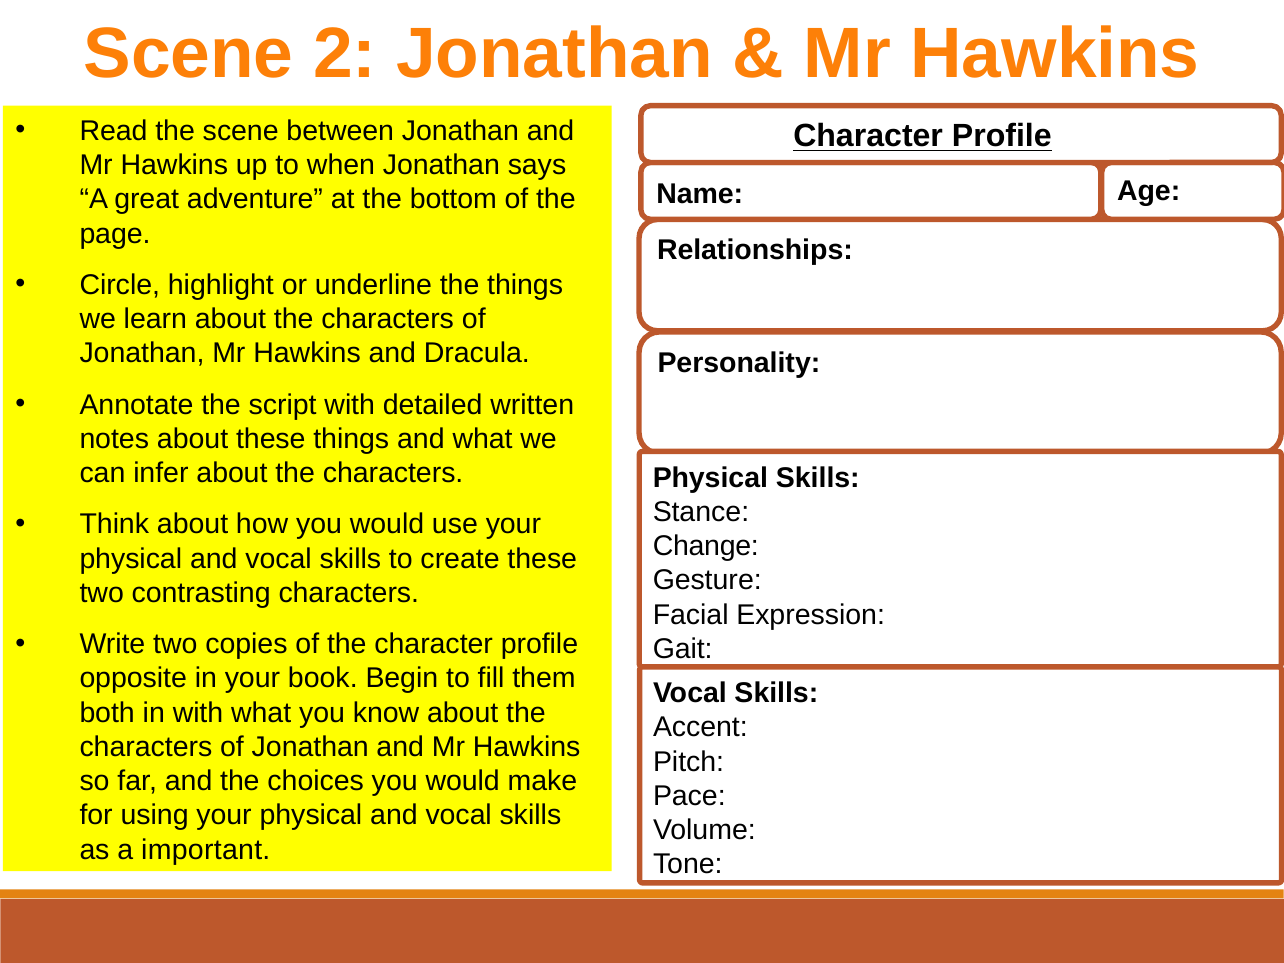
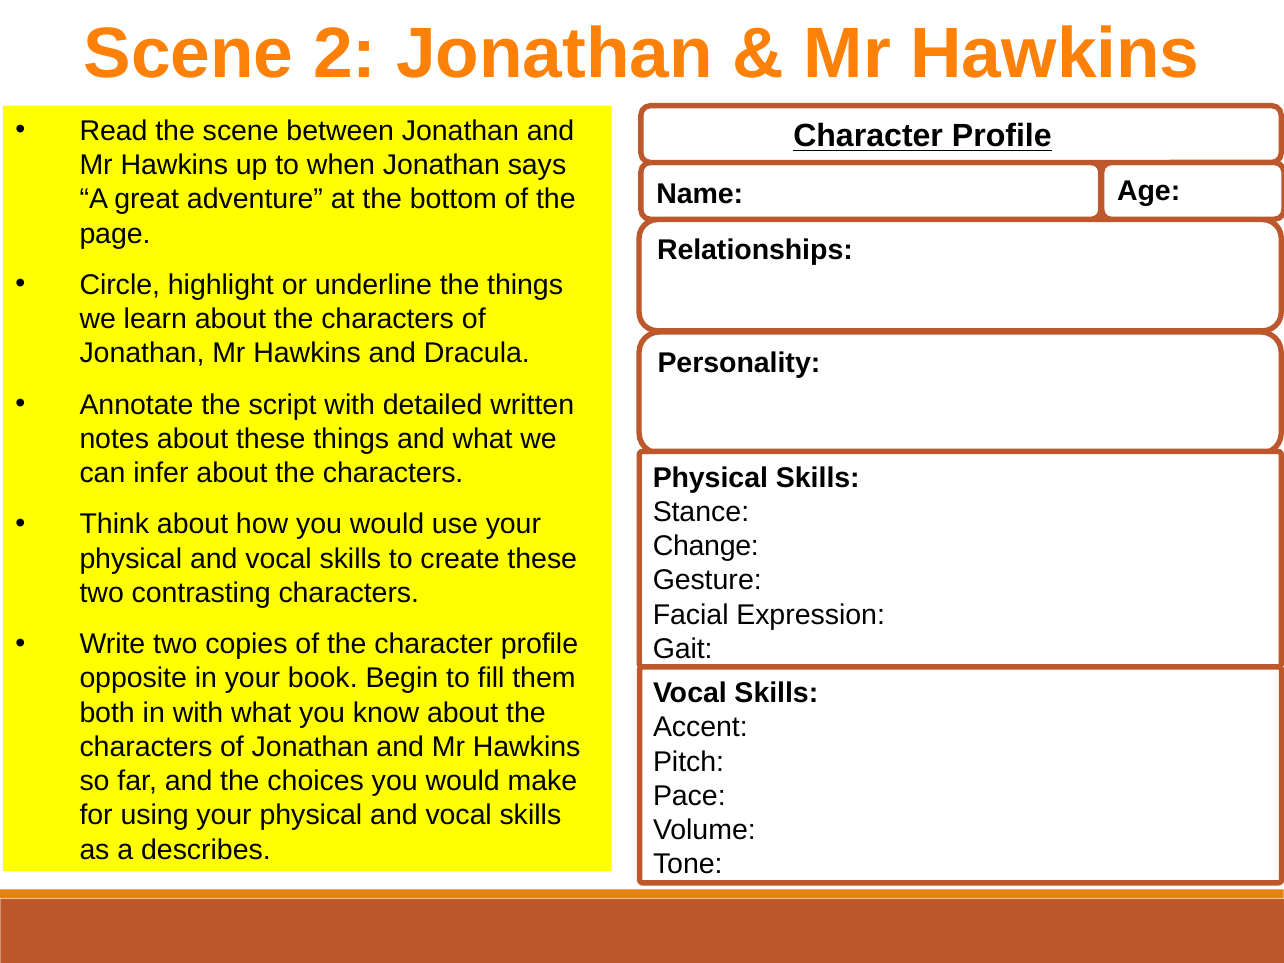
important: important -> describes
